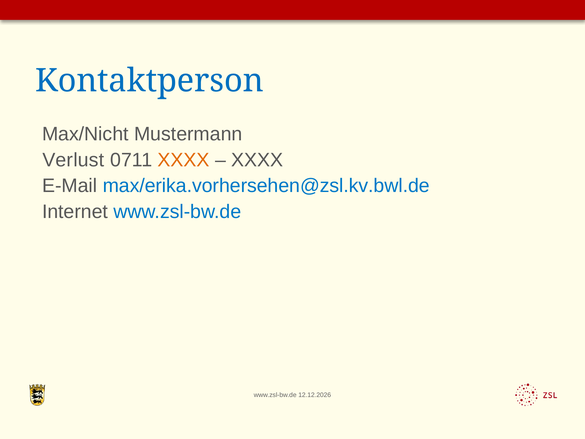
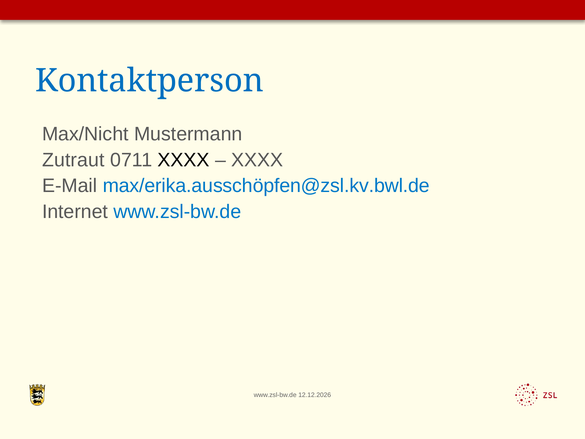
Verlust: Verlust -> Zutraut
XXXX at (184, 160) colour: orange -> black
max/erika.vorhersehen@zsl.kv.bwl.de: max/erika.vorhersehen@zsl.kv.bwl.de -> max/erika.ausschöpfen@zsl.kv.bwl.de
